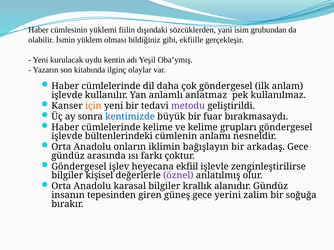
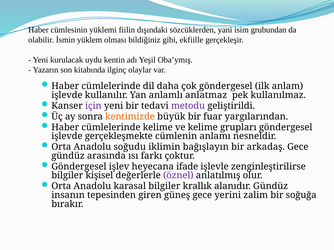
için colour: orange -> purple
kentimizde colour: blue -> orange
bırakmasaydı: bırakmasaydı -> yargılarından
bültenlerindeki: bültenlerindeki -> gerçekleşmekte
onların: onların -> soğudu
ekfiil: ekfiil -> ifade
